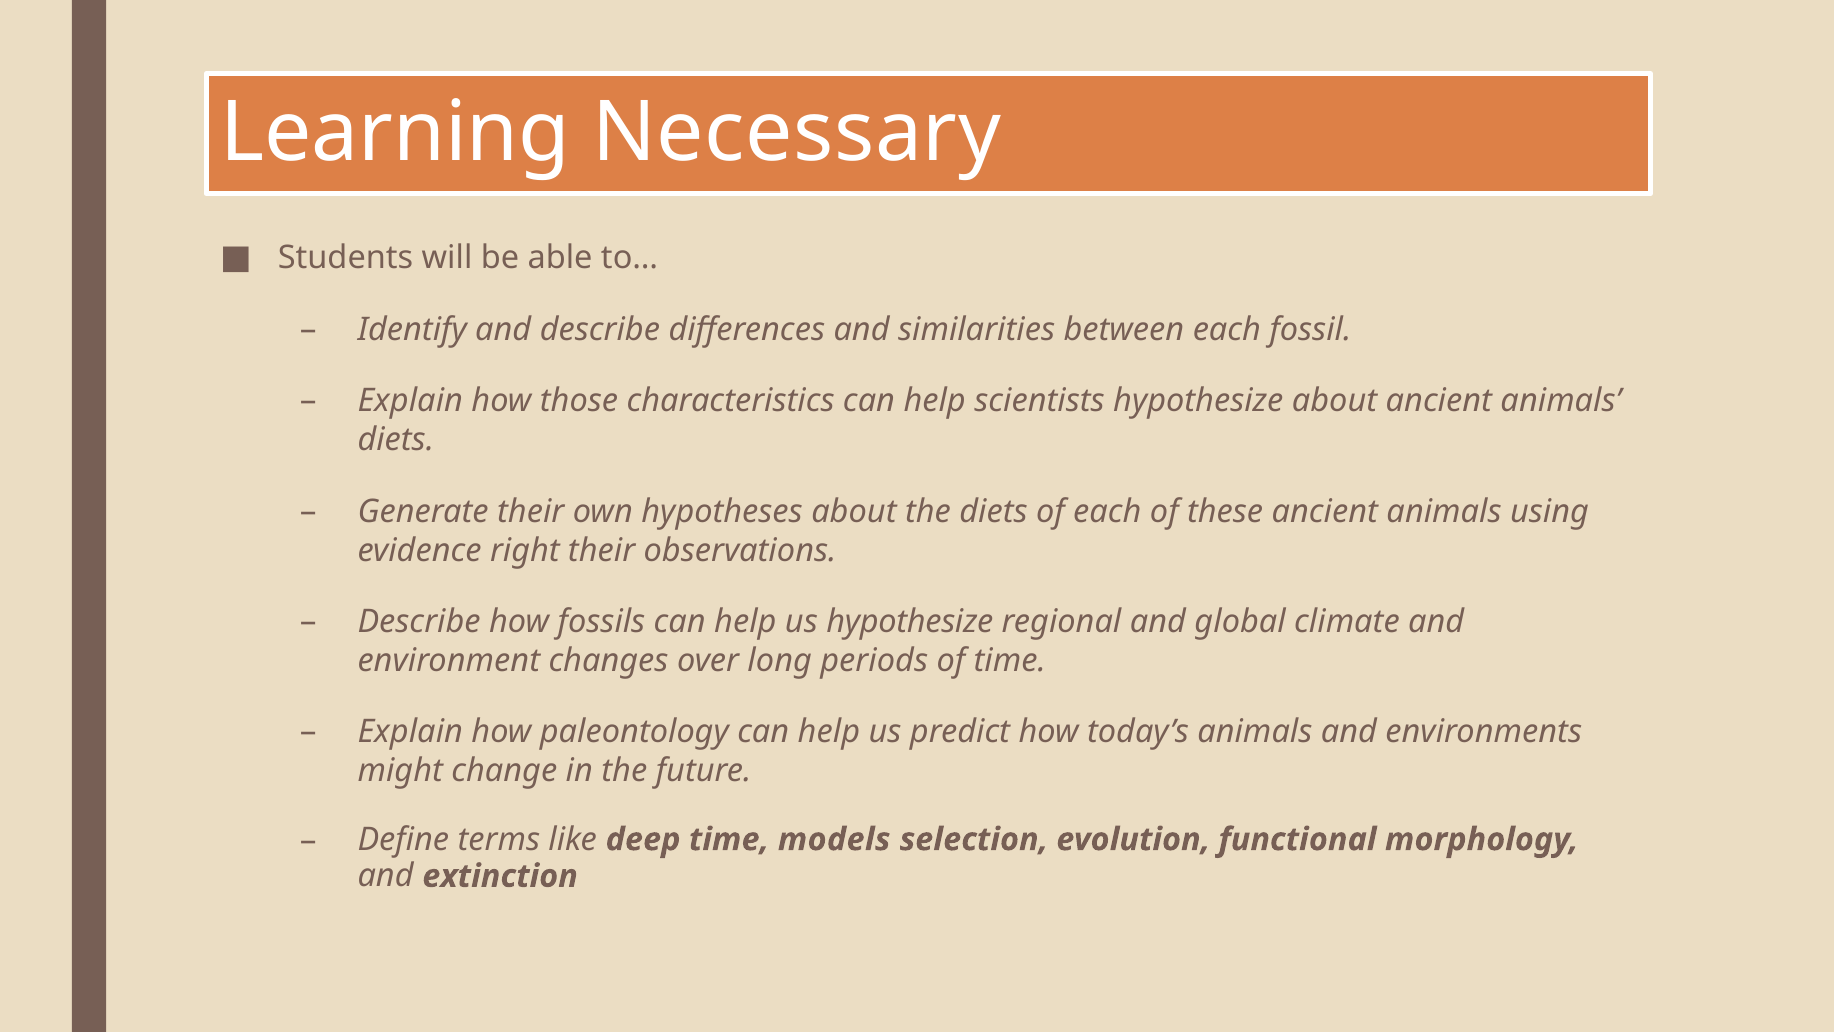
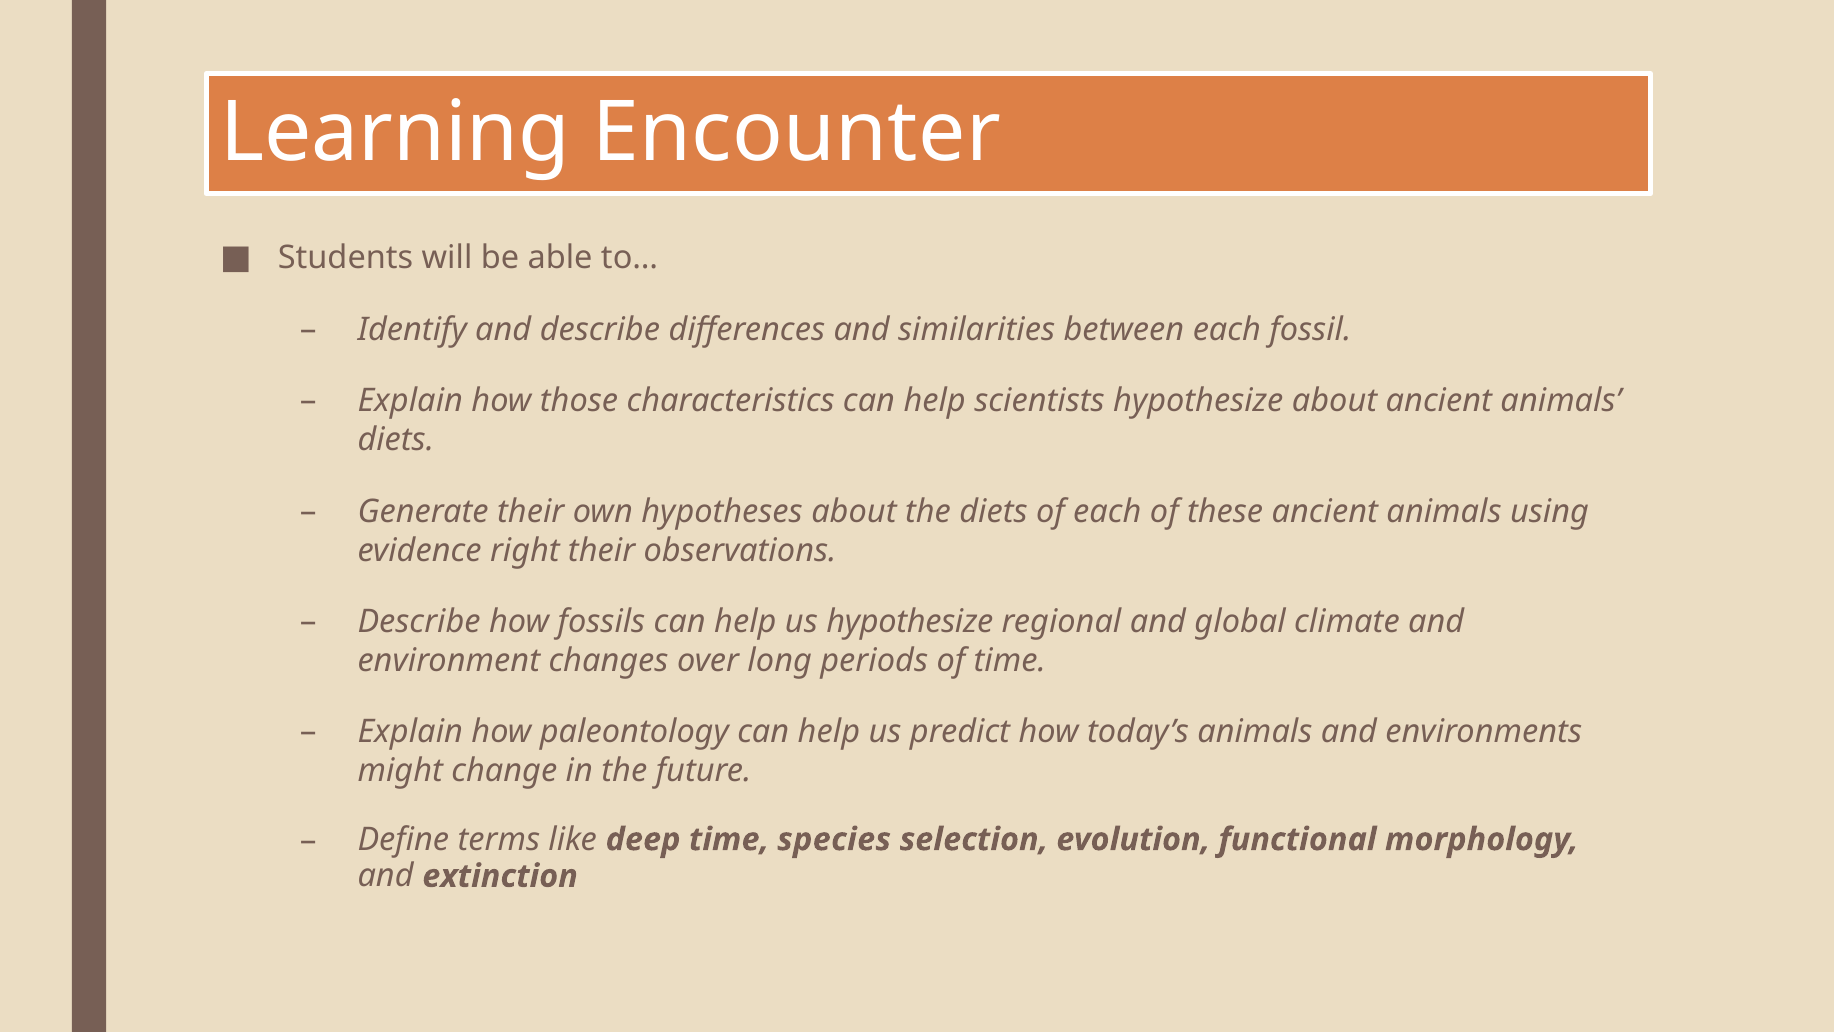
Necessary: Necessary -> Encounter
models: models -> species
